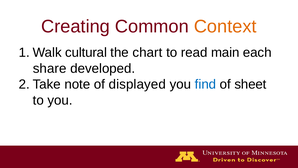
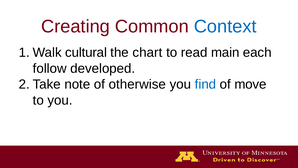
Context colour: orange -> blue
share: share -> follow
displayed: displayed -> otherwise
sheet: sheet -> move
